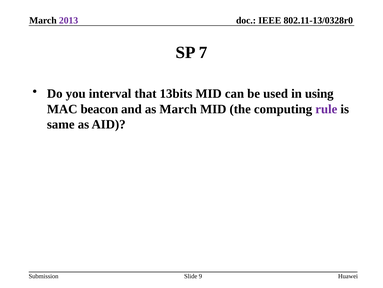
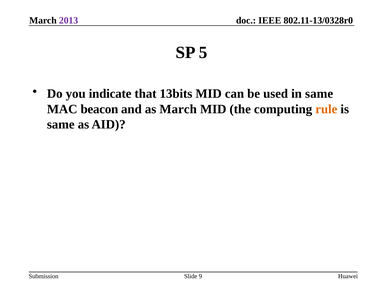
7: 7 -> 5
interval: interval -> indicate
in using: using -> same
rule colour: purple -> orange
